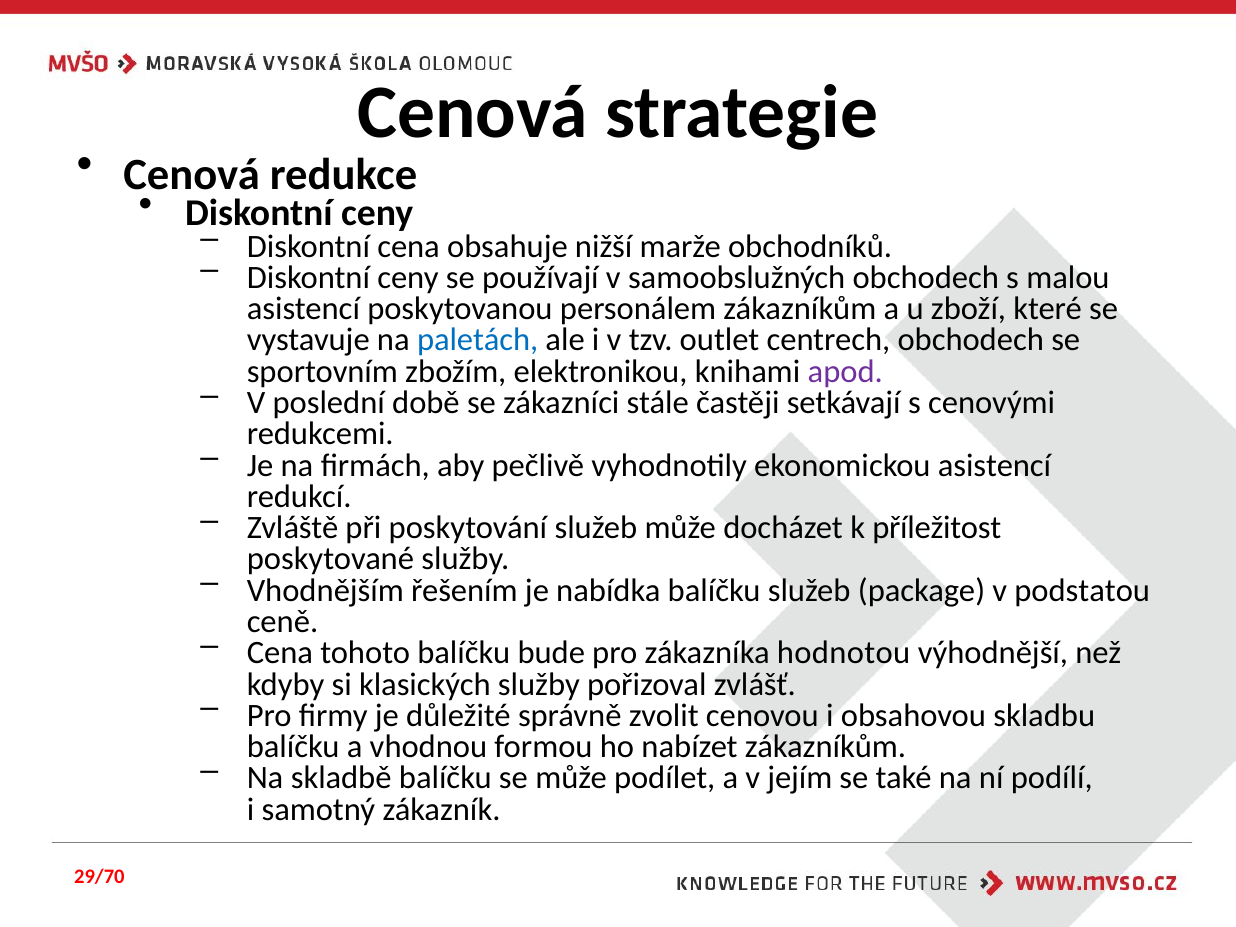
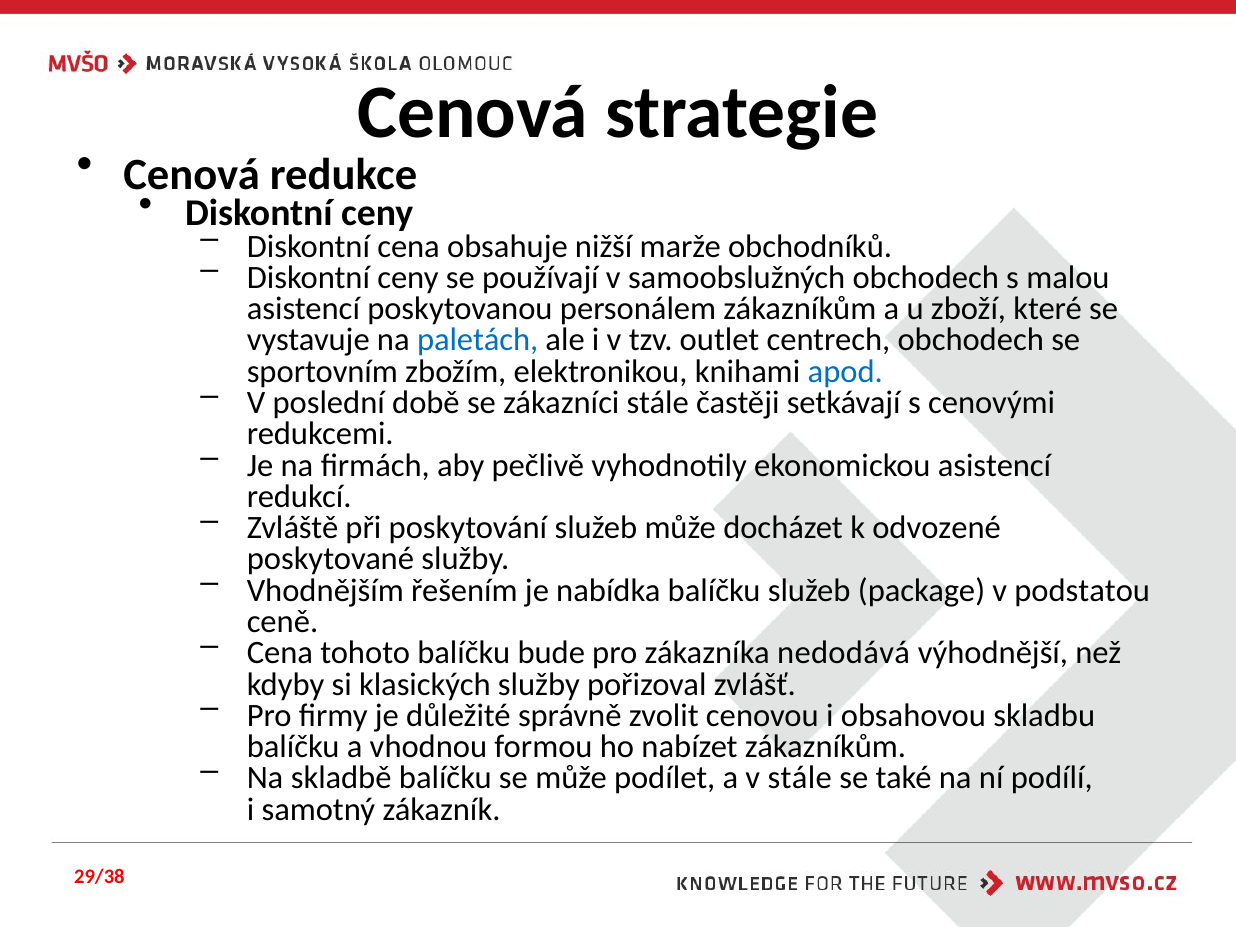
apod colour: purple -> blue
příležitost: příležitost -> odvozené
hodnotou: hodnotou -> nedodává
v jejím: jejím -> stále
29/70: 29/70 -> 29/38
